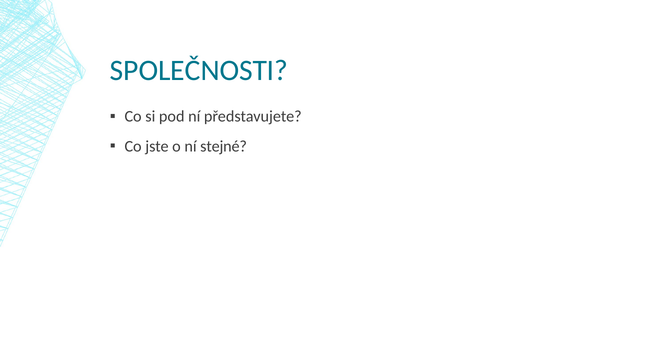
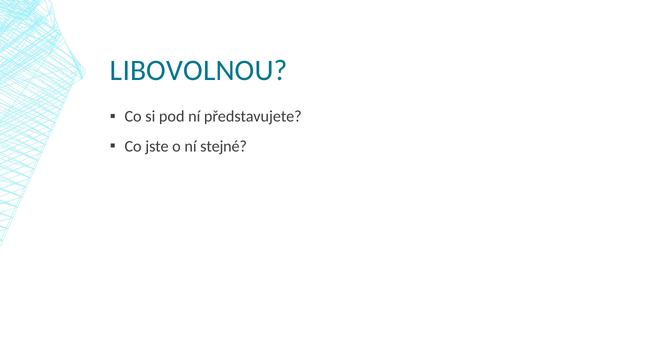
SPOLEČNOSTI: SPOLEČNOSTI -> LIBOVOLNOU
